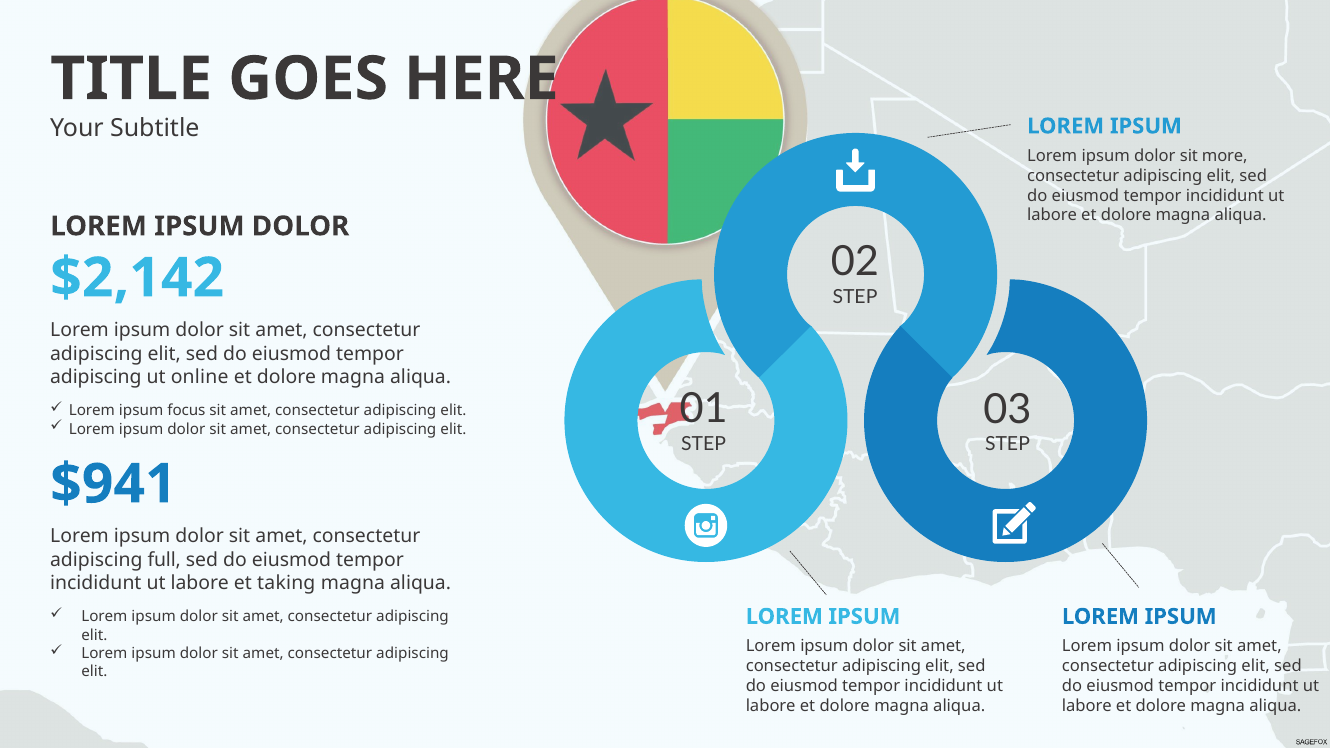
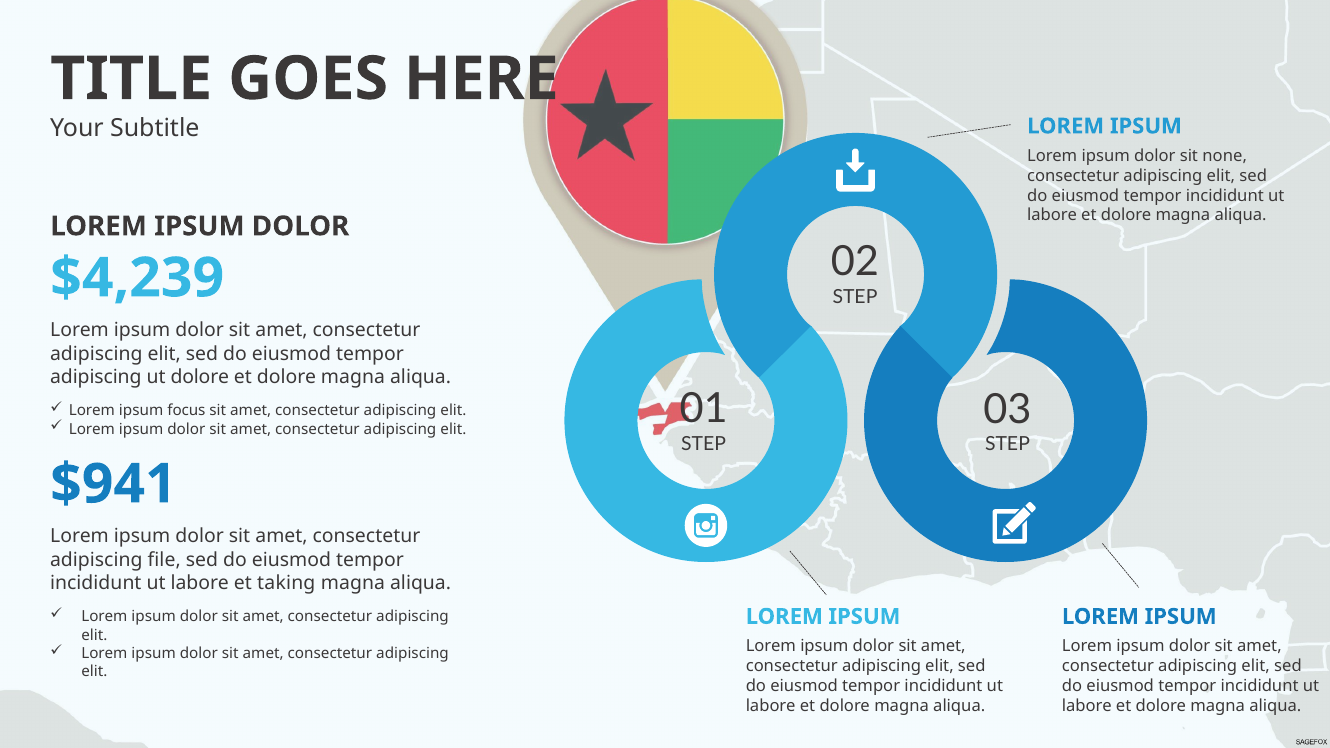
more: more -> none
$2,142: $2,142 -> $4,239
ut online: online -> dolore
full: full -> file
